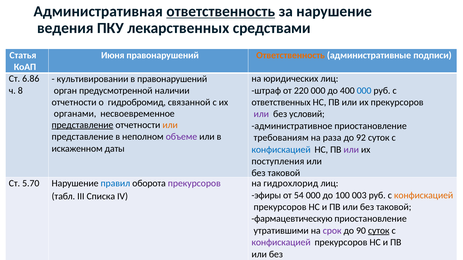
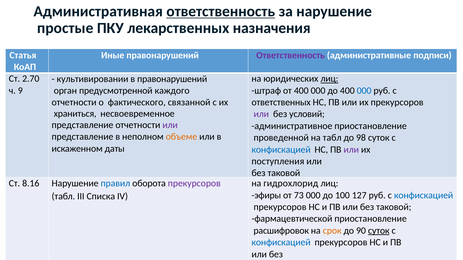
ведения: ведения -> простые
средствами: средствами -> назначения
Июня: Июня -> Иные
Ответственность at (291, 55) colour: orange -> purple
6.86: 6.86 -> 2.70
лиц at (329, 79) underline: none -> present
8: 8 -> 9
от 220: 220 -> 400
наличии: наличии -> каждого
гидробромид: гидробромид -> фактического
органами: органами -> храниться
представление at (83, 125) underline: present -> none
или at (170, 125) colour: orange -> purple
объеме colour: purple -> orange
требованиям: требованиям -> проведенной
на раза: раза -> табл
92: 92 -> 98
5.70: 5.70 -> 8.16
54: 54 -> 73
003: 003 -> 127
конфискацией at (424, 196) colour: orange -> blue
фармацевтическую: фармацевтическую -> фармацевтической
утратившими: утратившими -> расшифровок
срок colour: purple -> orange
конфискацией at (281, 243) colour: purple -> blue
